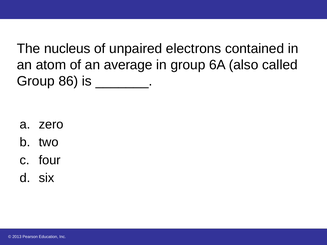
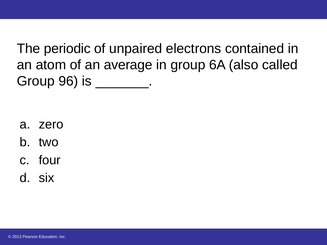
nucleus: nucleus -> periodic
86: 86 -> 96
